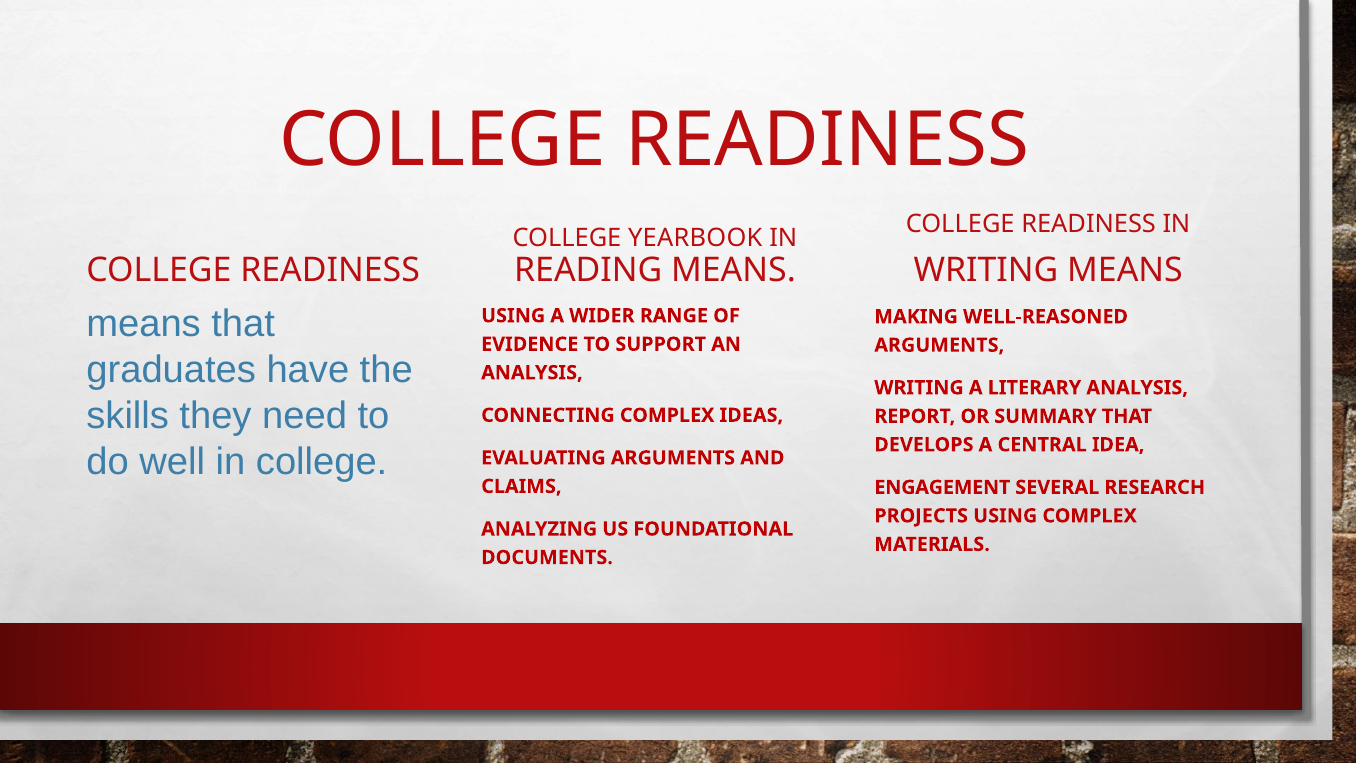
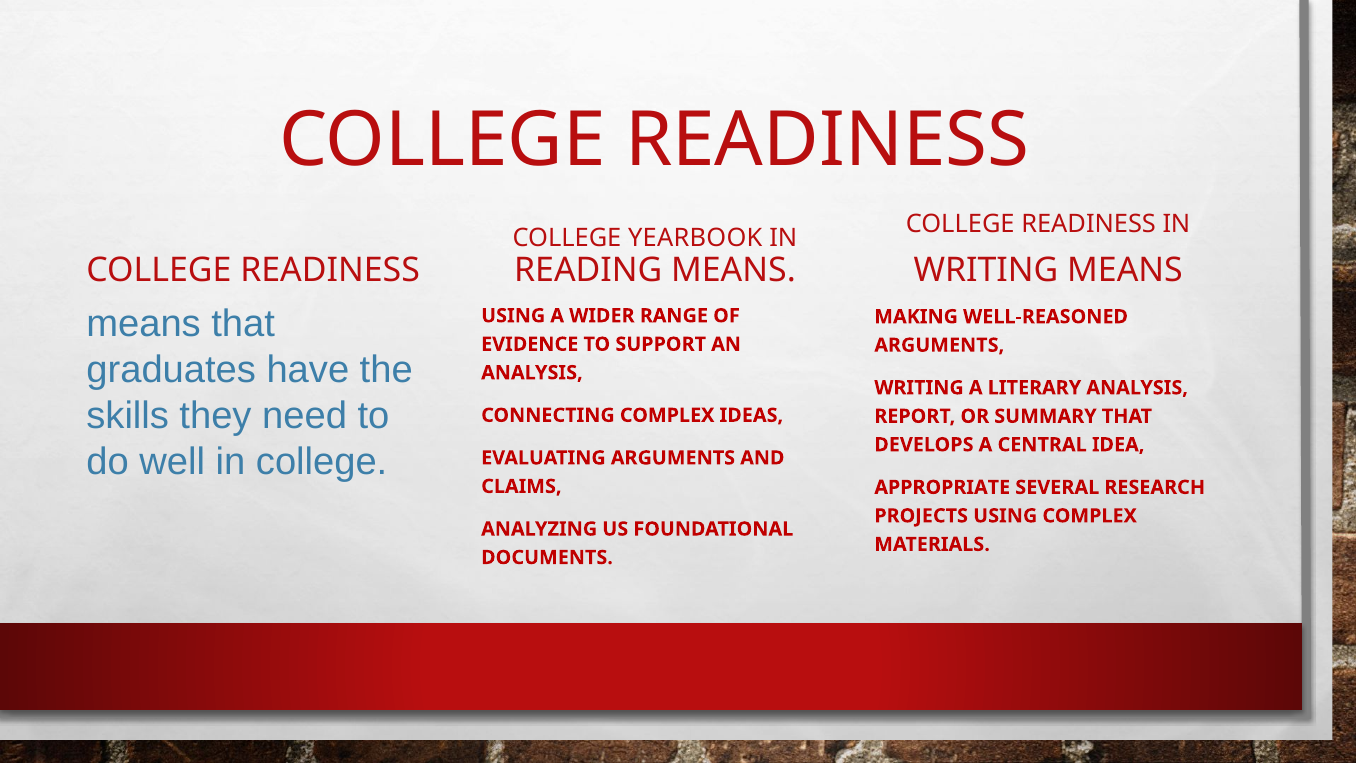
ENGAGEMENT: ENGAGEMENT -> APPROPRIATE
